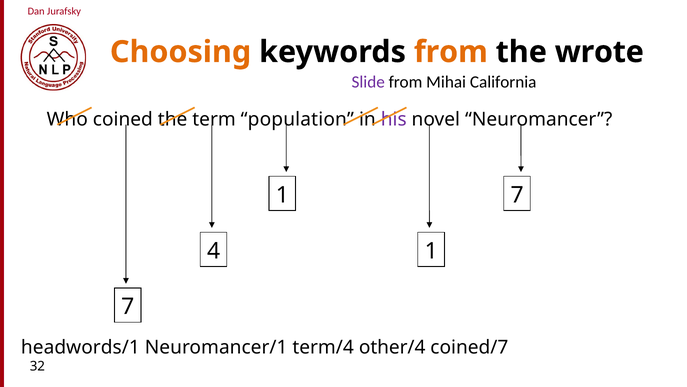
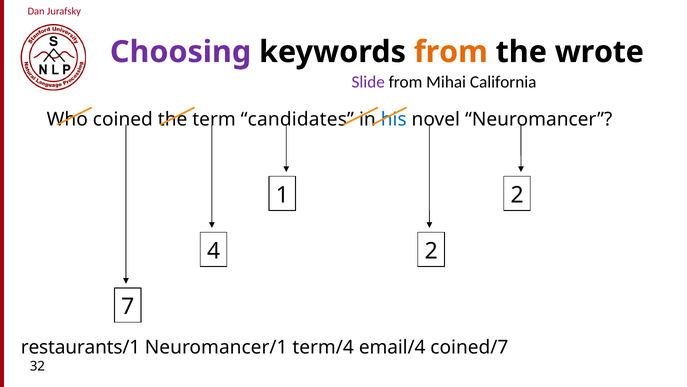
Choosing colour: orange -> purple
population: population -> candidates
his colour: purple -> blue
7 at (517, 195): 7 -> 2
4 1: 1 -> 2
headwords/1: headwords/1 -> restaurants/1
other/4: other/4 -> email/4
